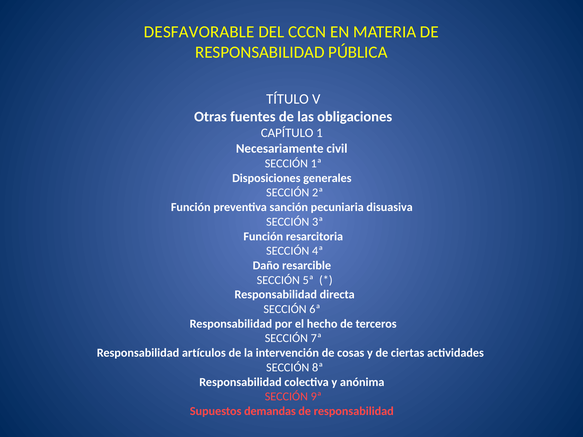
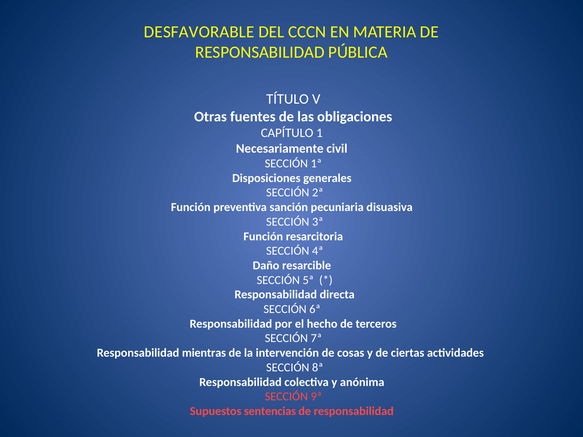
artículos: artículos -> mientras
demandas: demandas -> sentencias
